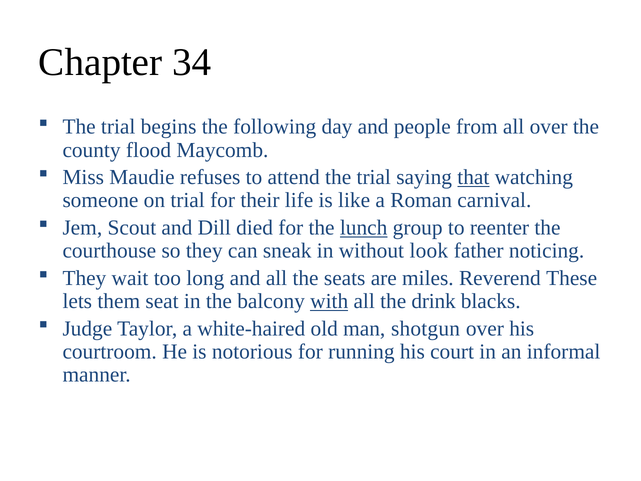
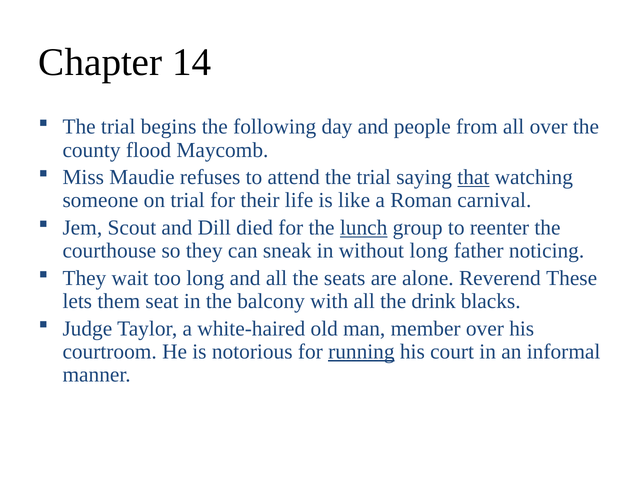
34: 34 -> 14
without look: look -> long
miles: miles -> alone
with underline: present -> none
shotgun: shotgun -> member
running underline: none -> present
